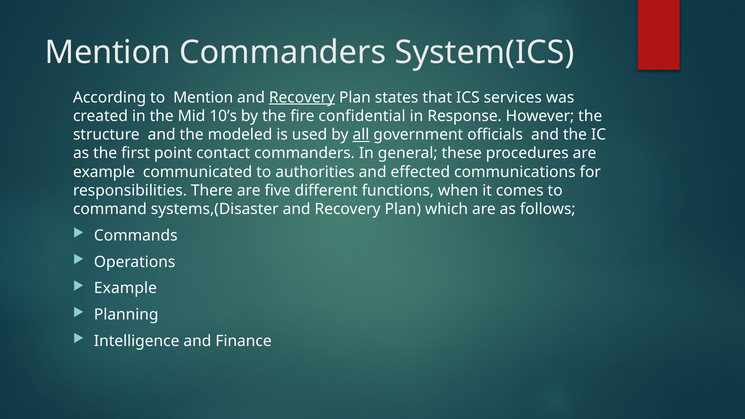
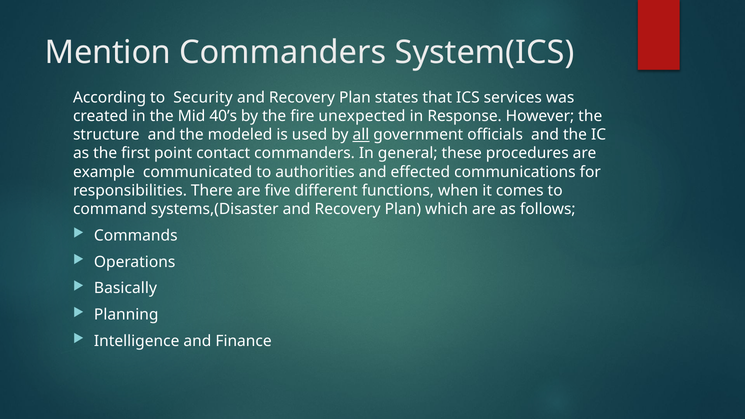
to Mention: Mention -> Security
Recovery at (302, 97) underline: present -> none
10’s: 10’s -> 40’s
confidential: confidential -> unexpected
Example at (125, 288): Example -> Basically
